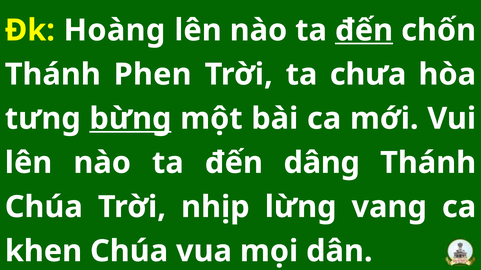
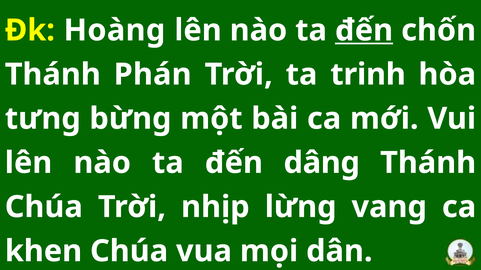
Phen: Phen -> Phán
chưa: chưa -> trinh
bừng underline: present -> none
